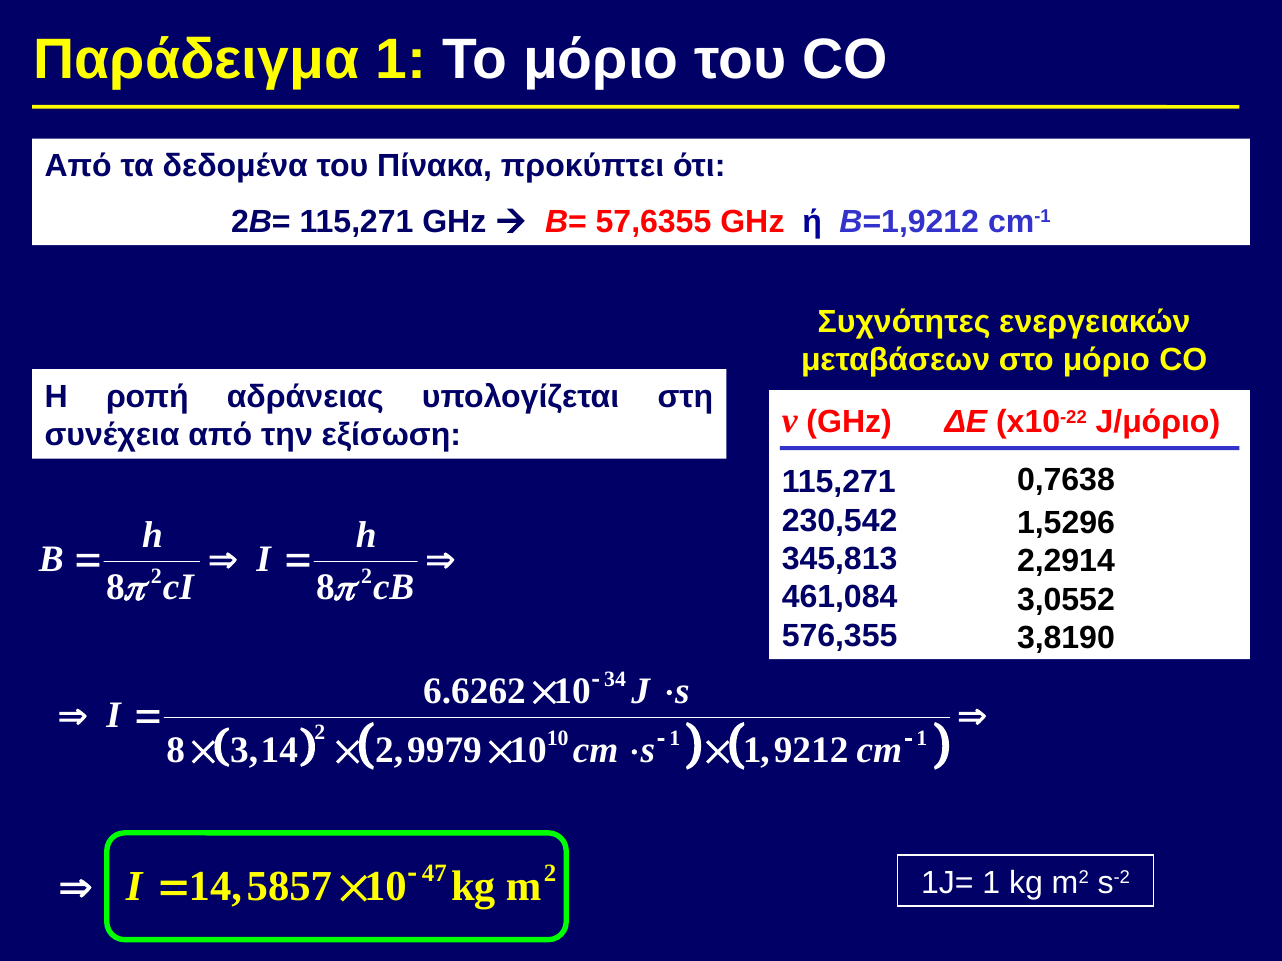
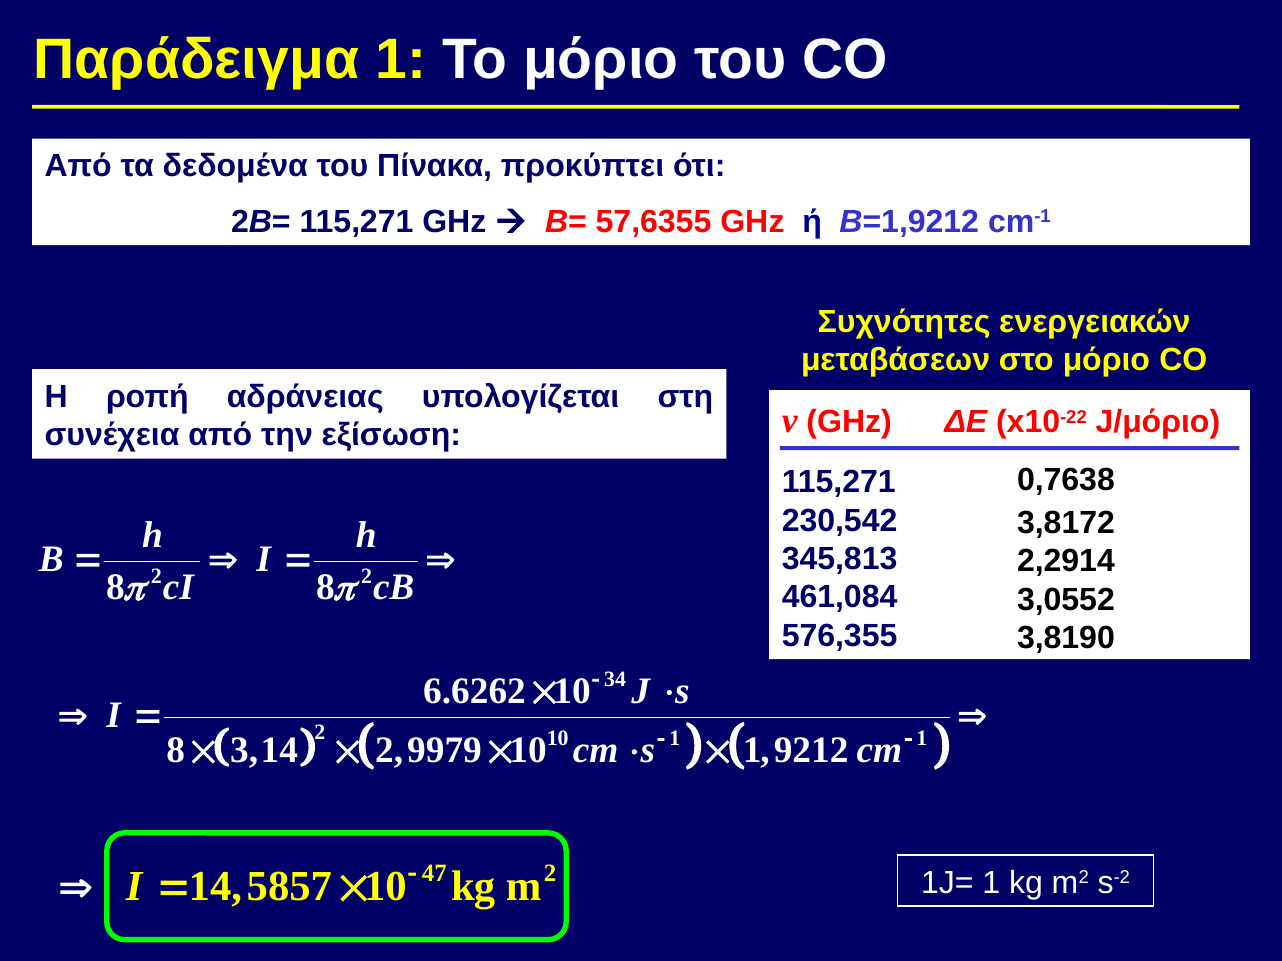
1,5296: 1,5296 -> 3,8172
